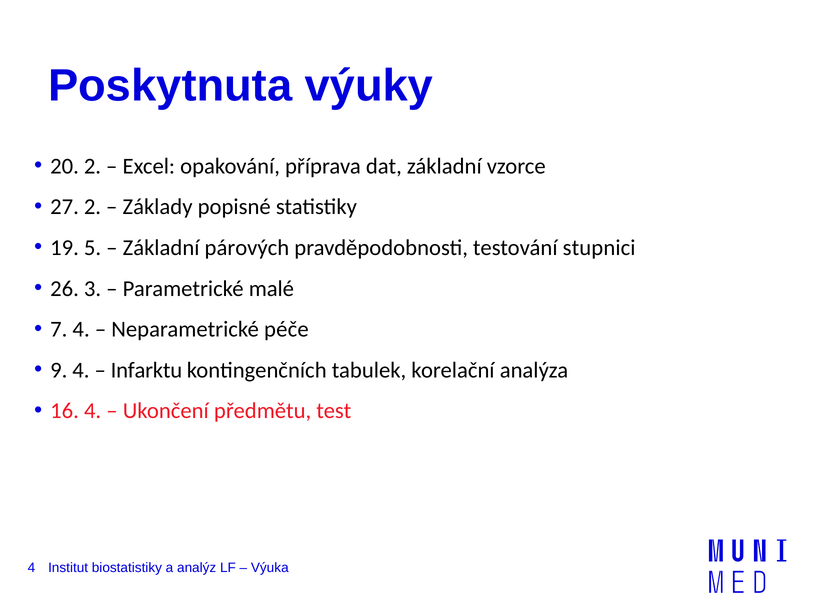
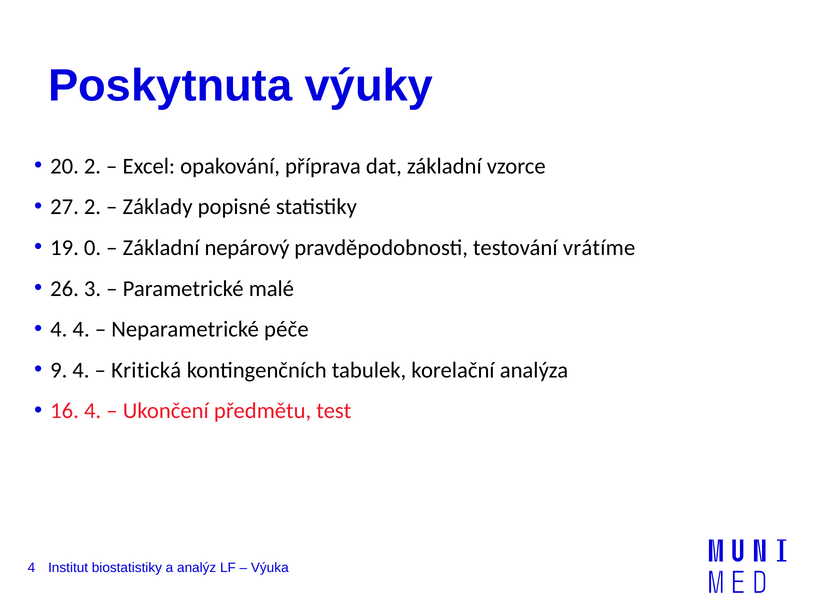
5: 5 -> 0
párových: párových -> nepárový
stupnici: stupnici -> vrátíme
7 at (59, 329): 7 -> 4
Infarktu: Infarktu -> Kritická
